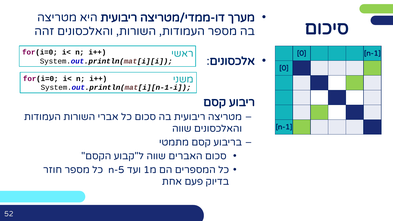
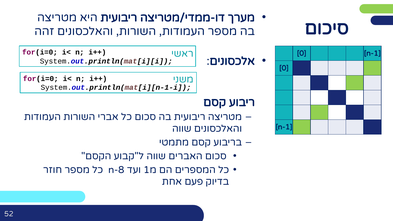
n-5: n-5 -> n-8
